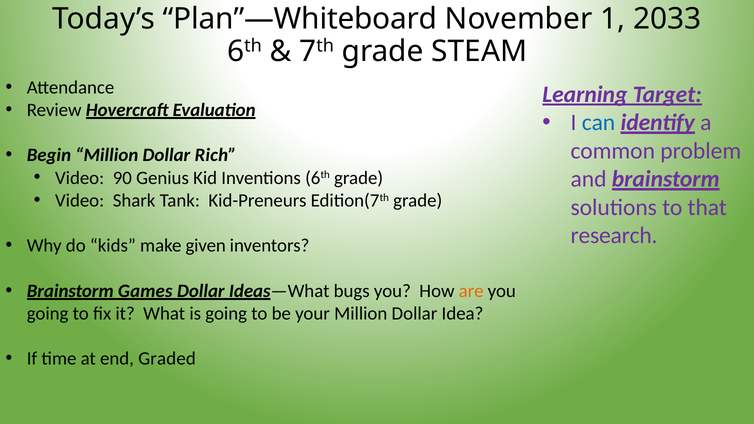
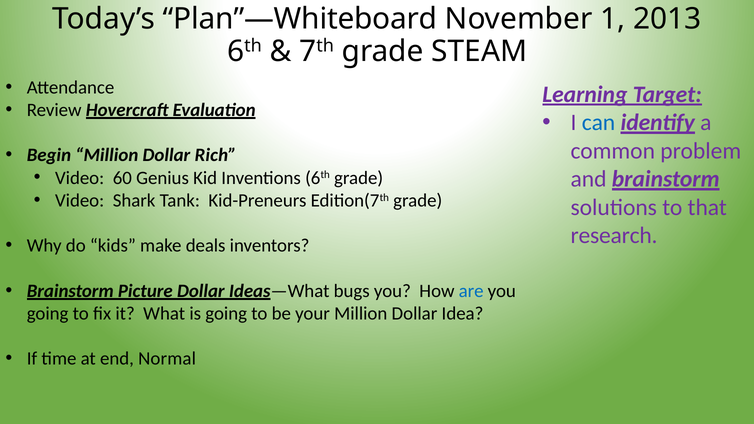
2033: 2033 -> 2013
90: 90 -> 60
given: given -> deals
Games: Games -> Picture
are colour: orange -> blue
Graded: Graded -> Normal
